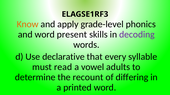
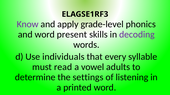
Know colour: orange -> purple
declarative: declarative -> individuals
recount: recount -> settings
differing: differing -> listening
